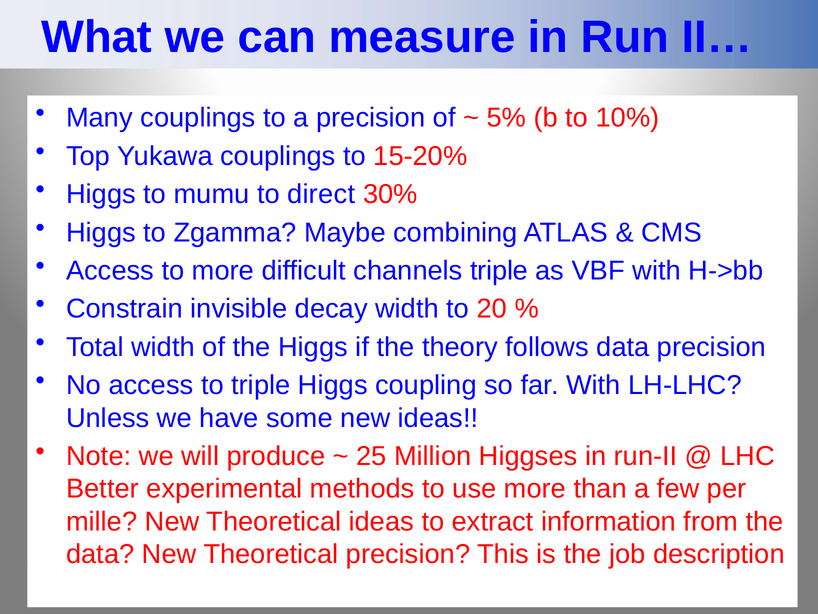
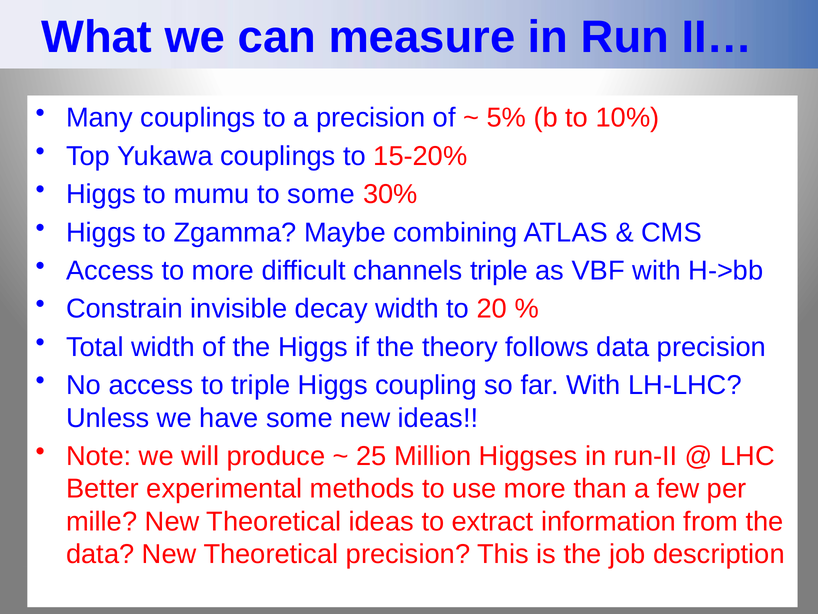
to direct: direct -> some
